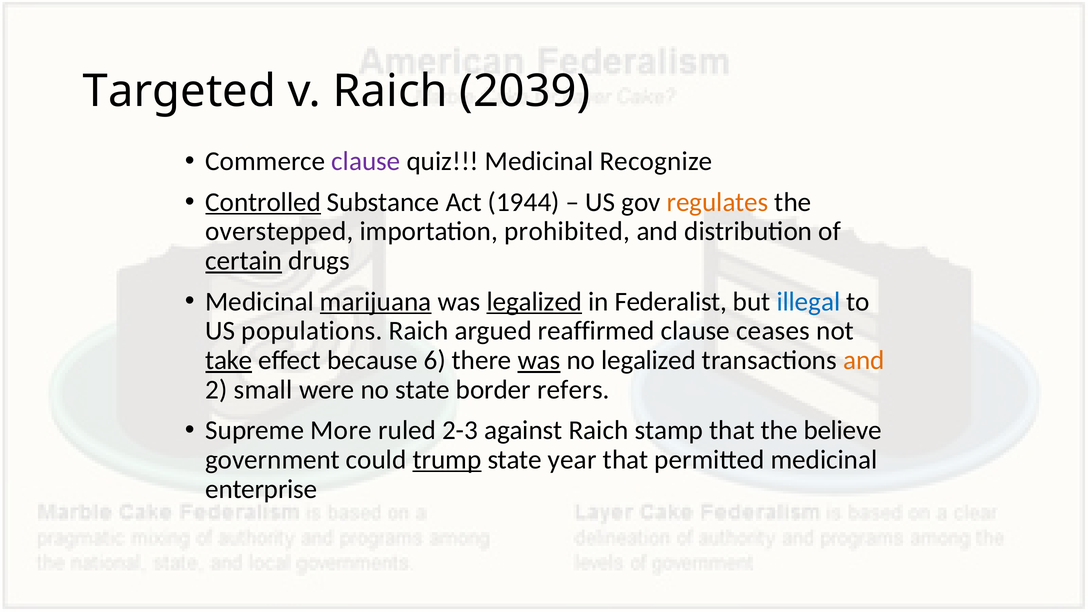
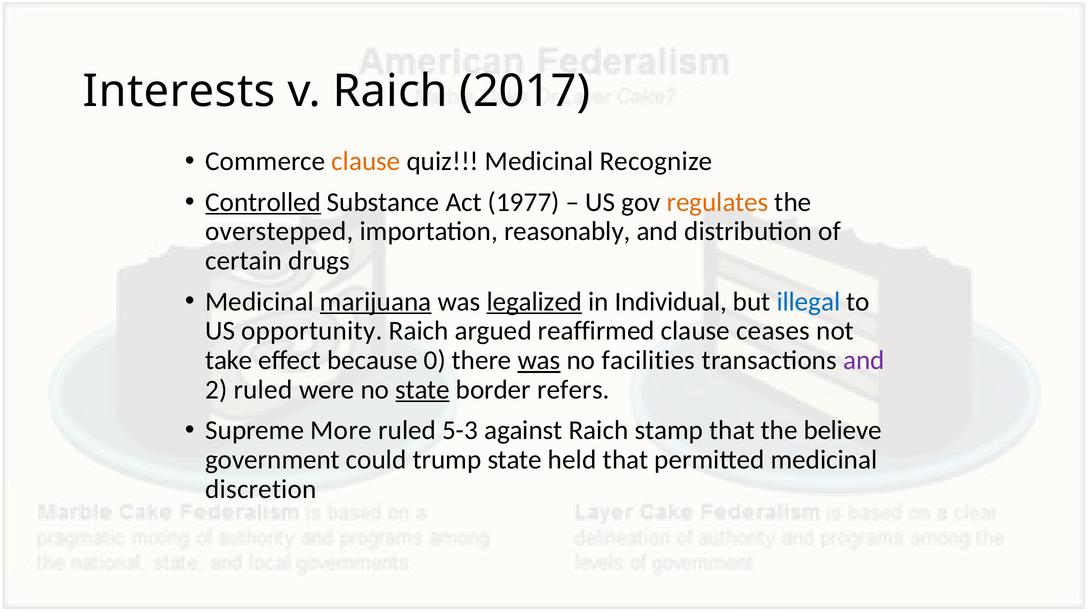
Targeted: Targeted -> Interests
2039: 2039 -> 2017
clause at (366, 161) colour: purple -> orange
1944: 1944 -> 1977
prohibited: prohibited -> reasonably
certain underline: present -> none
Federalist: Federalist -> Individual
populations: populations -> opportunity
take underline: present -> none
6: 6 -> 0
no legalized: legalized -> facilities
and at (864, 360) colour: orange -> purple
2 small: small -> ruled
state at (423, 390) underline: none -> present
2-3: 2-3 -> 5-3
trump underline: present -> none
year: year -> held
enterprise: enterprise -> discretion
